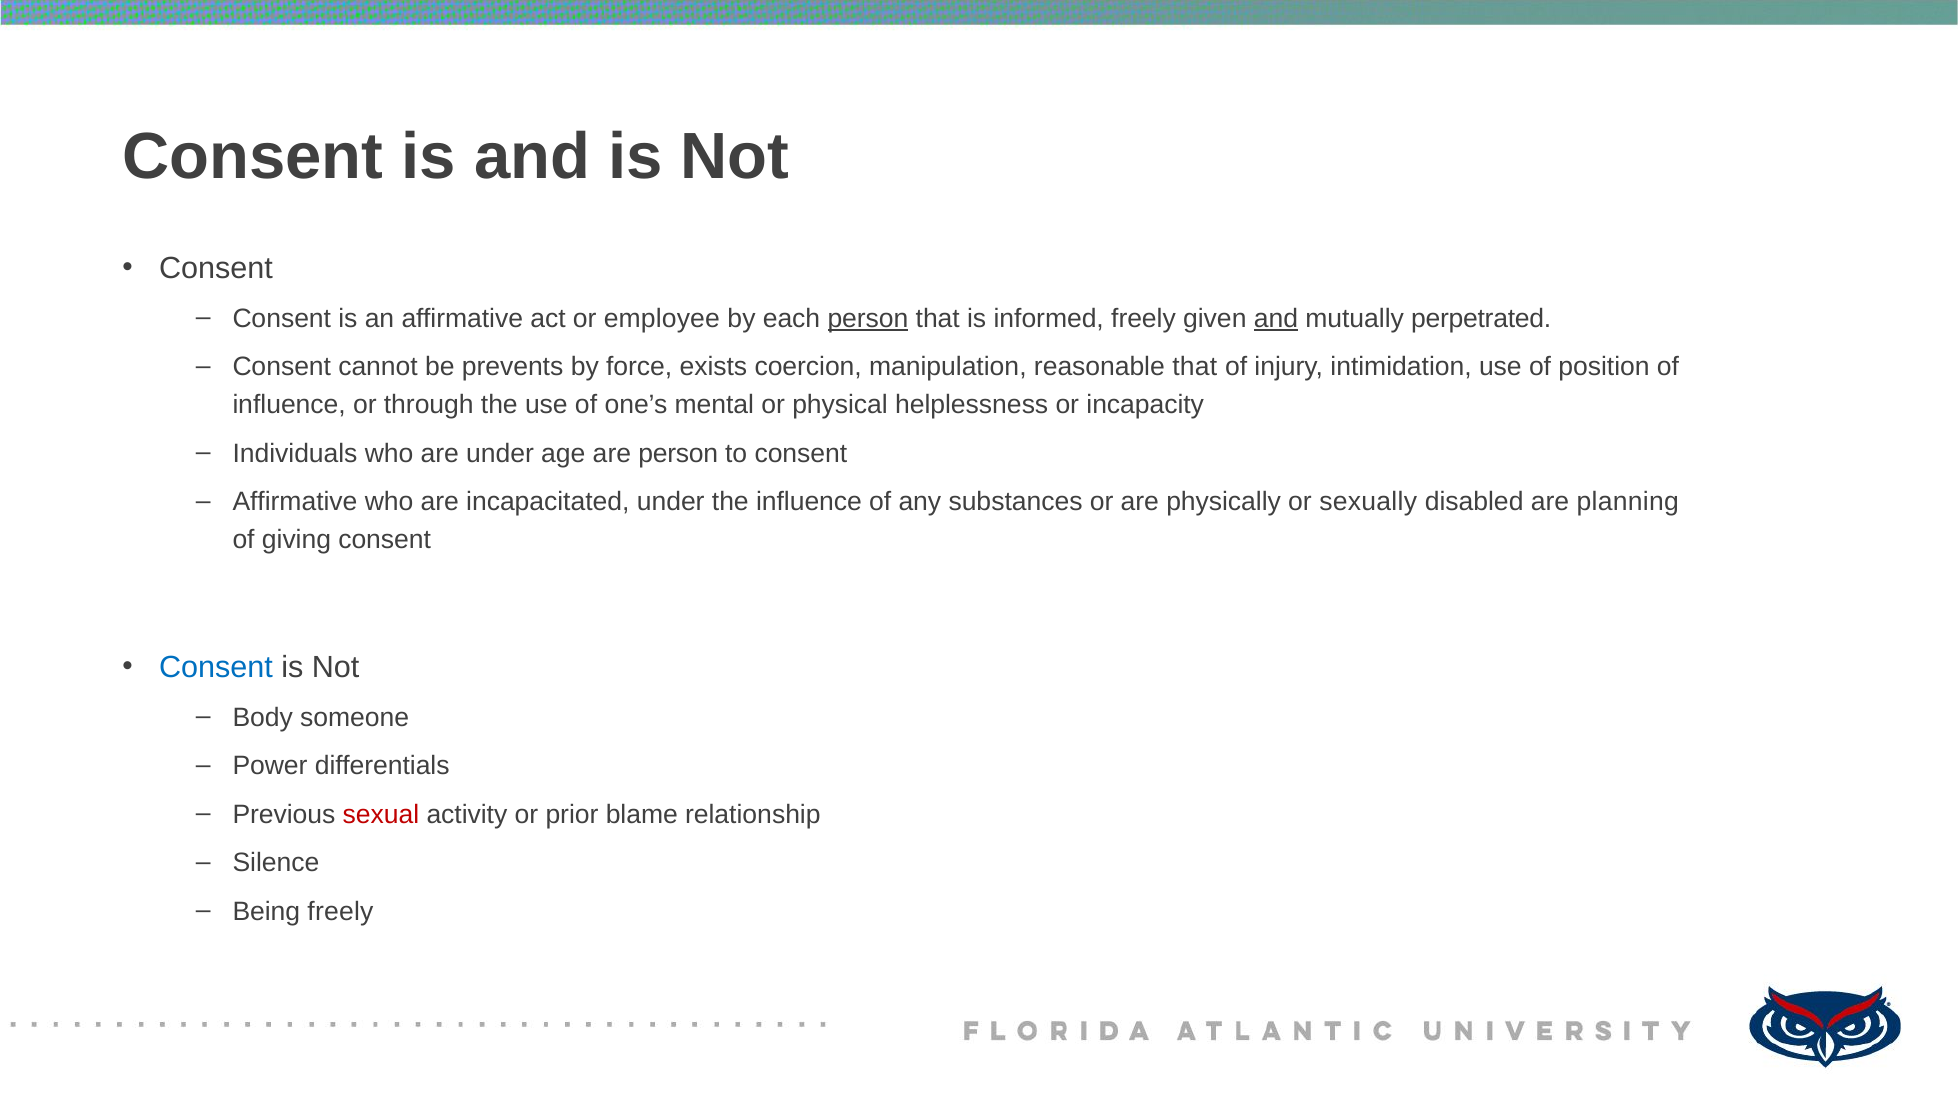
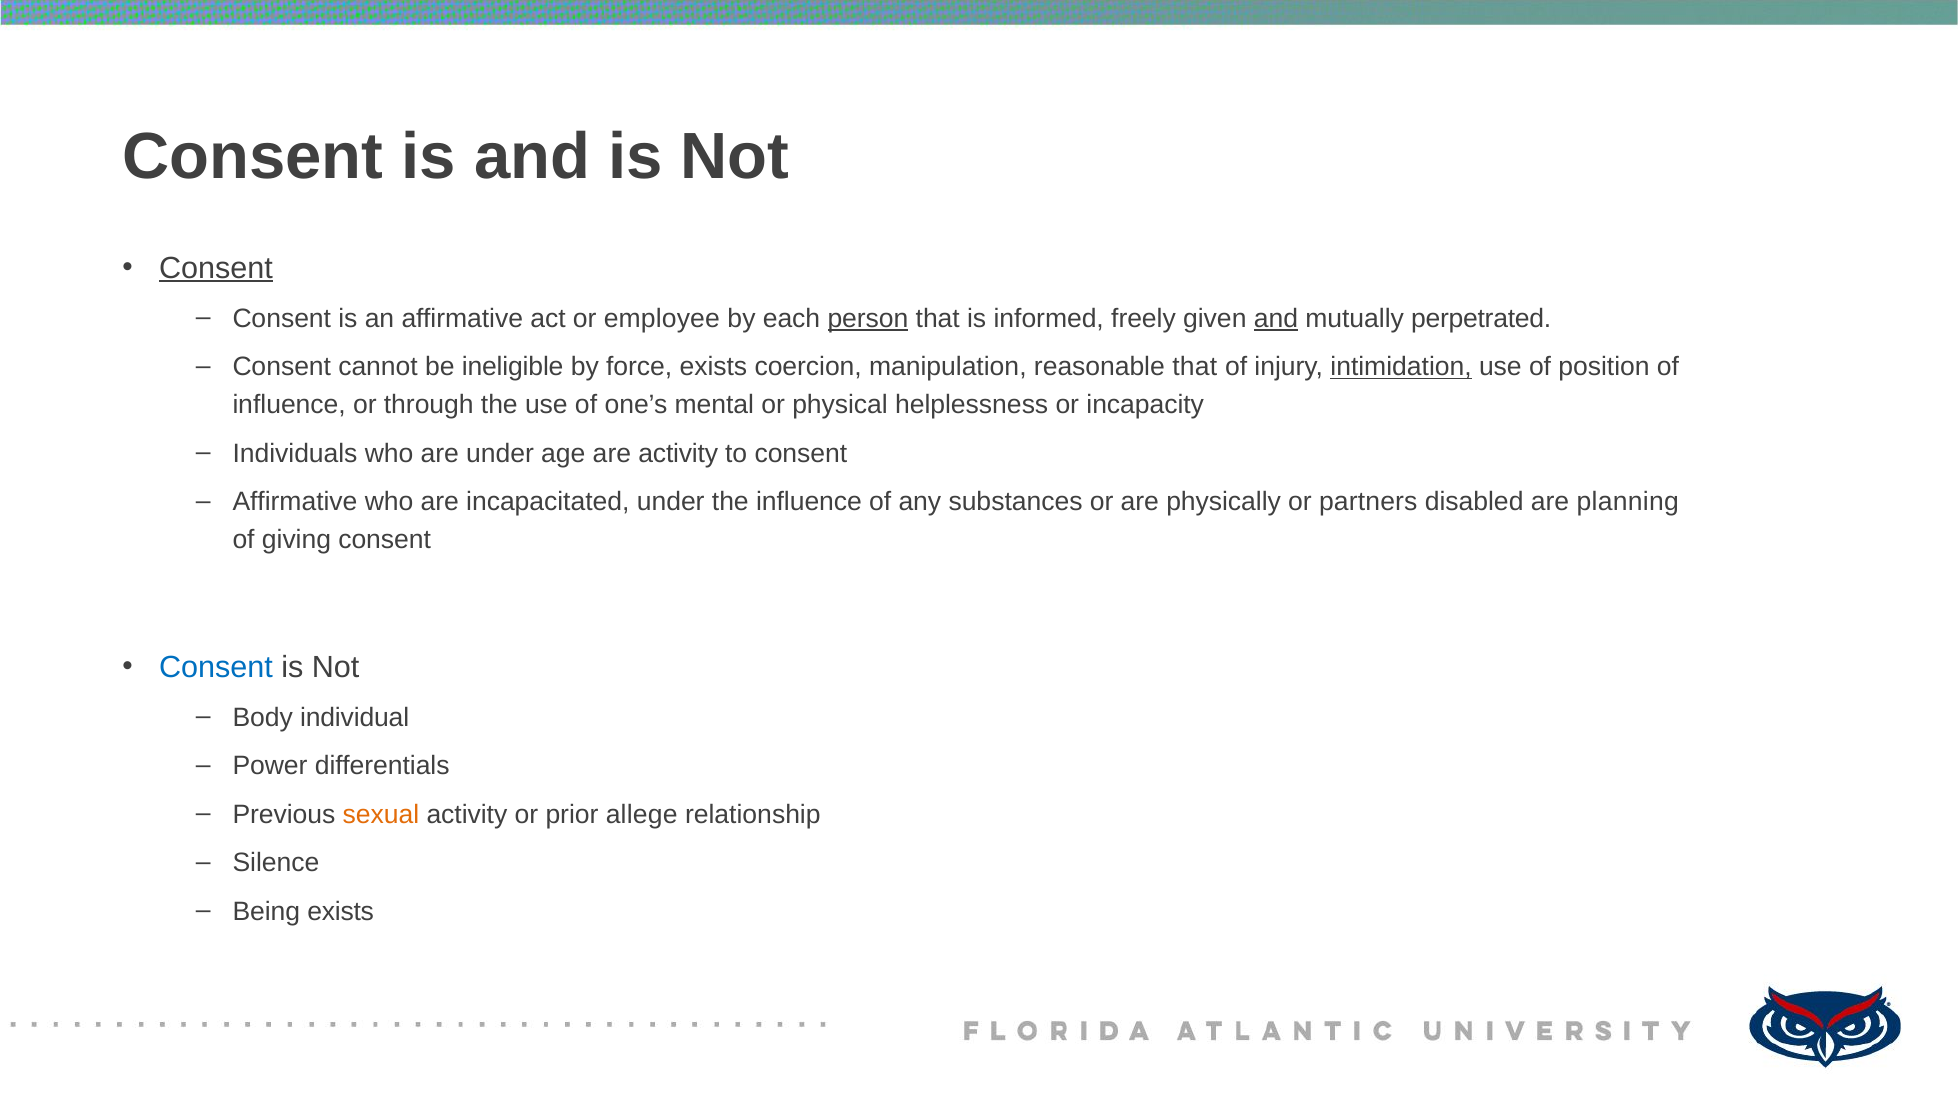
Consent at (216, 268) underline: none -> present
prevents: prevents -> ineligible
intimidation underline: none -> present
are person: person -> activity
sexually: sexually -> partners
someone: someone -> individual
sexual colour: red -> orange
blame: blame -> allege
Being freely: freely -> exists
